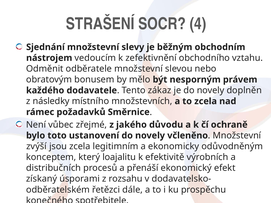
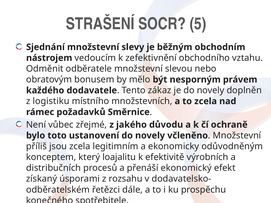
4: 4 -> 5
následky: následky -> logistiku
zvýší: zvýší -> příliš
